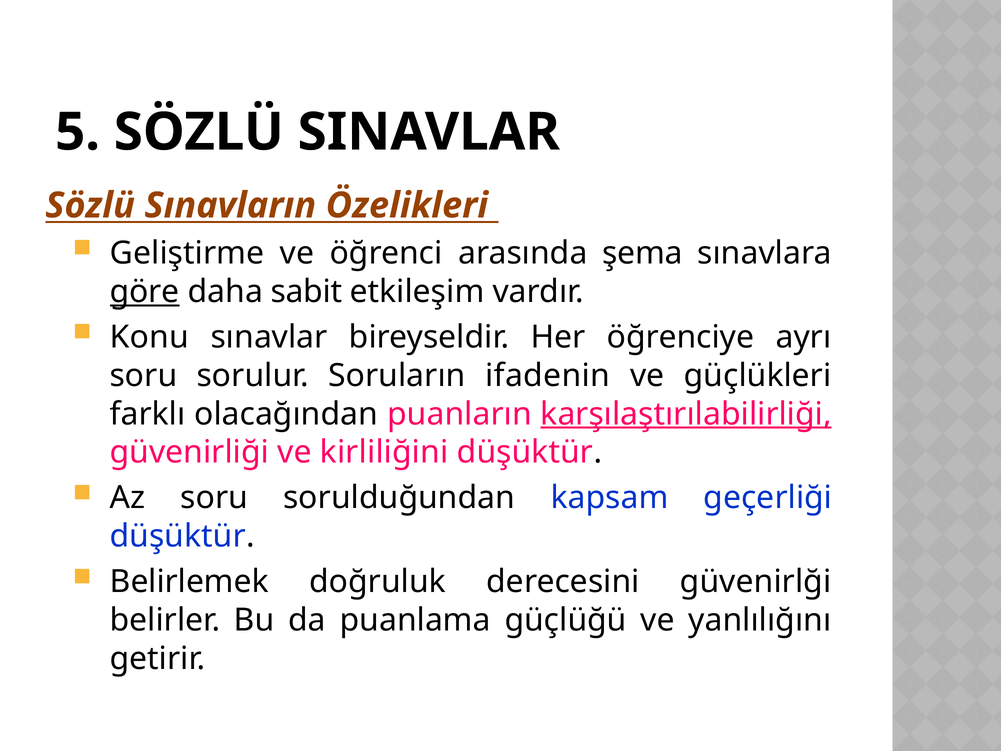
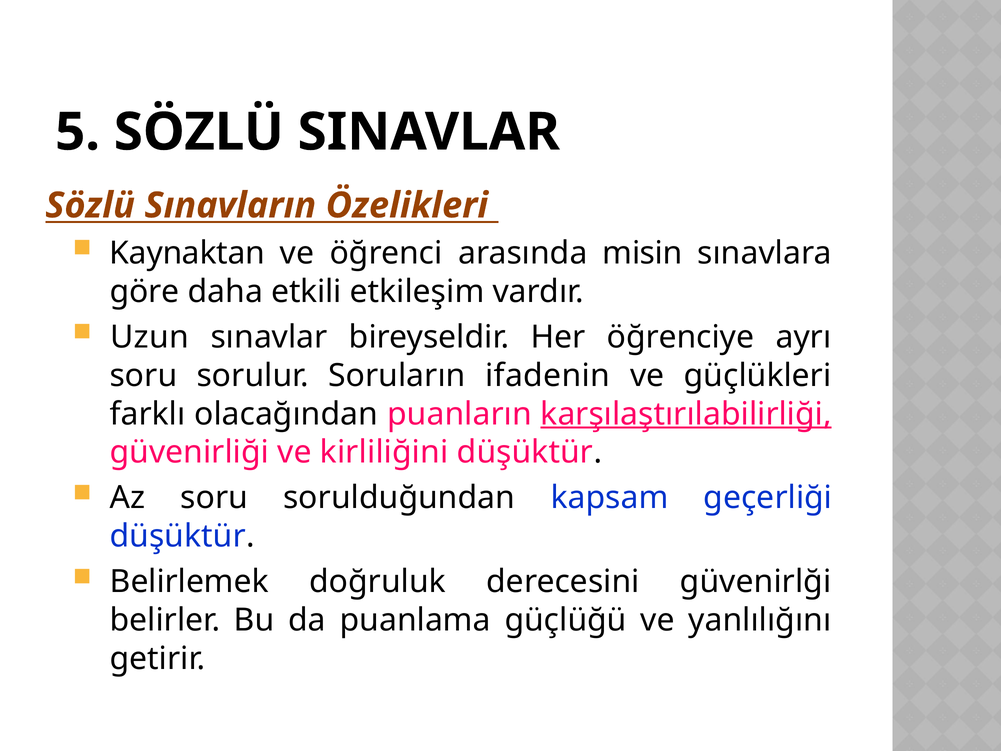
Geliştirme: Geliştirme -> Kaynaktan
şema: şema -> misin
göre underline: present -> none
sabit: sabit -> etkili
Konu: Konu -> Uzun
